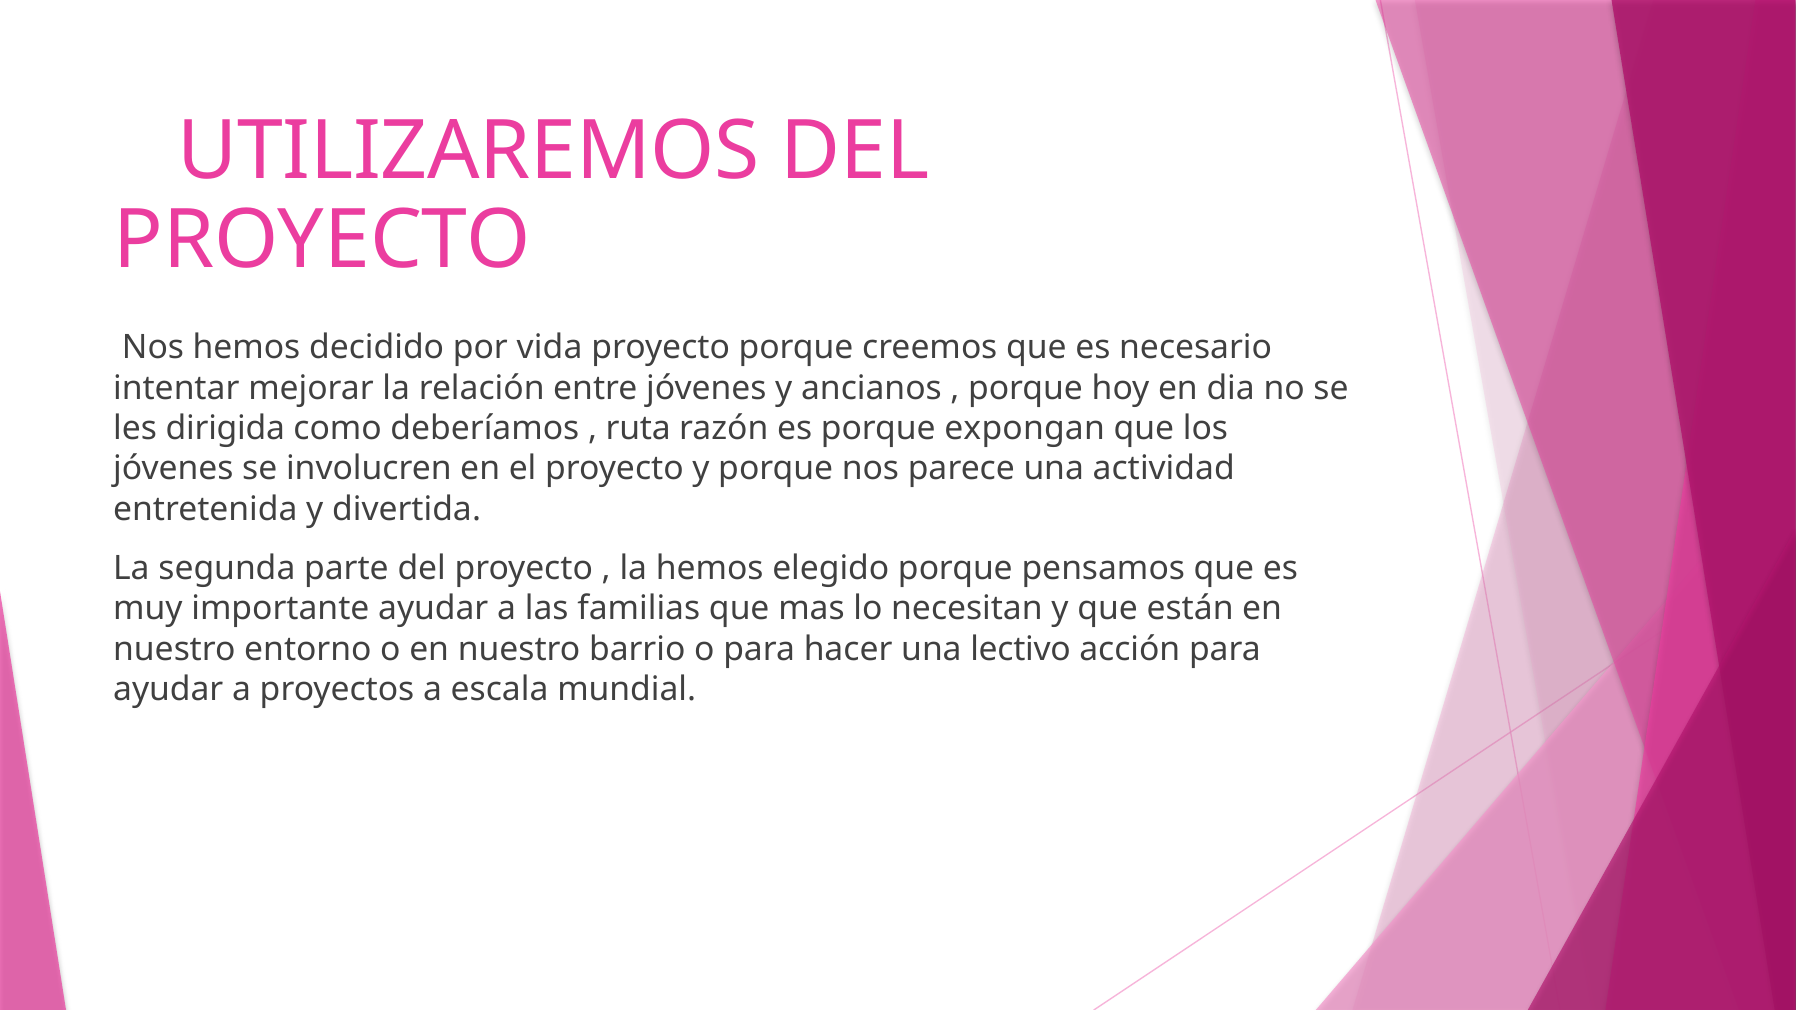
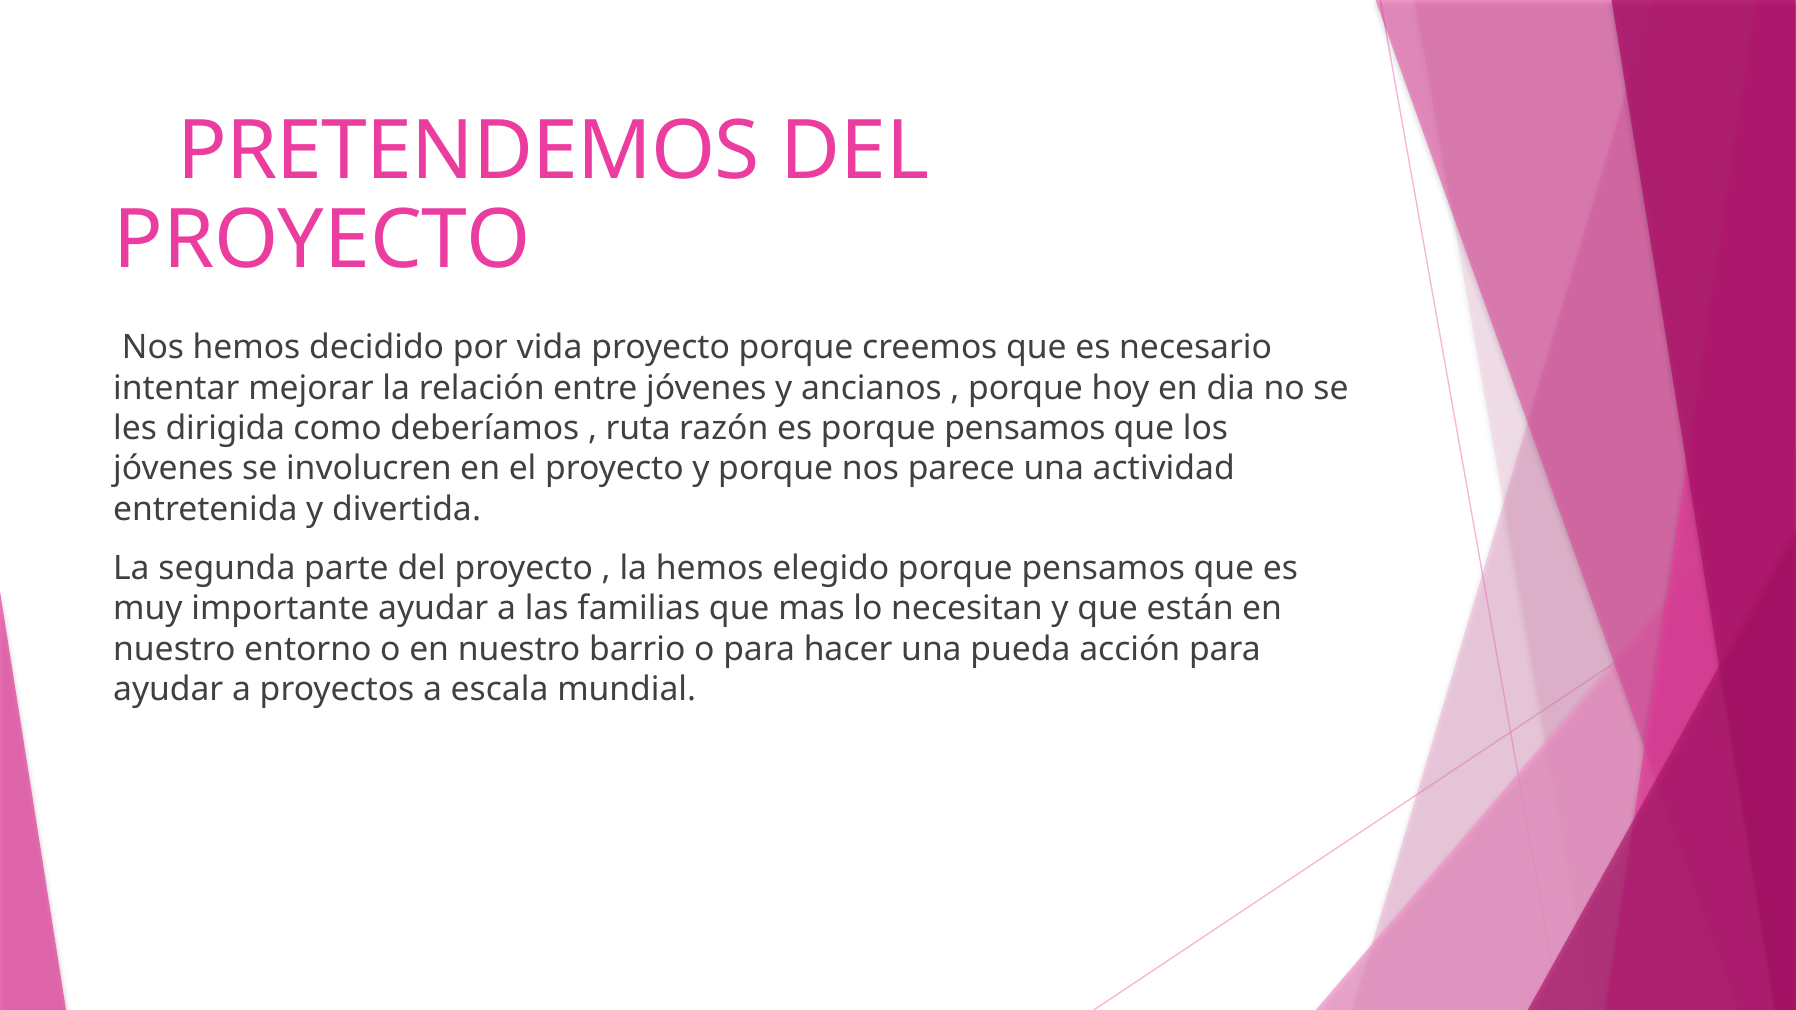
UTILIZAREMOS: UTILIZAREMOS -> PRETENDEMOS
es porque expongan: expongan -> pensamos
lectivo: lectivo -> pueda
